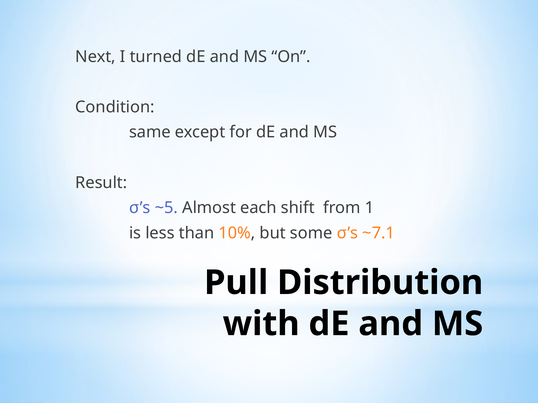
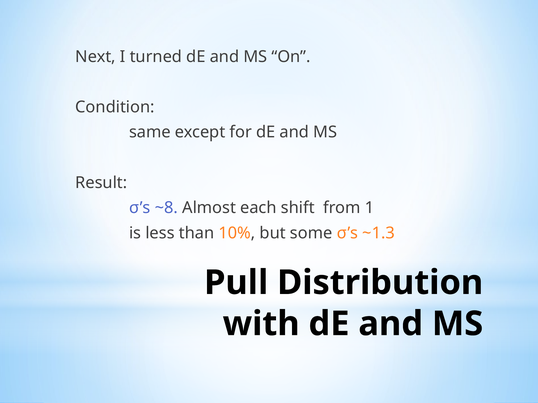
~5: ~5 -> ~8
~7.1: ~7.1 -> ~1.3
